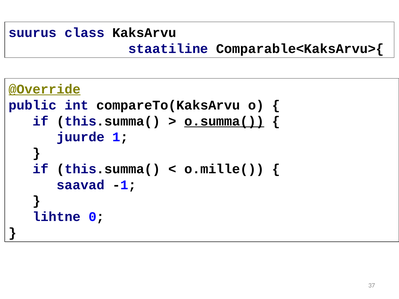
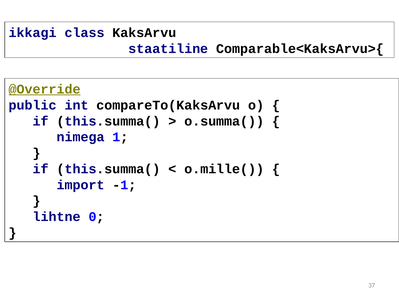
suurus: suurus -> ikkagi
o.summa( underline: present -> none
juurde: juurde -> nimega
saavad: saavad -> import
